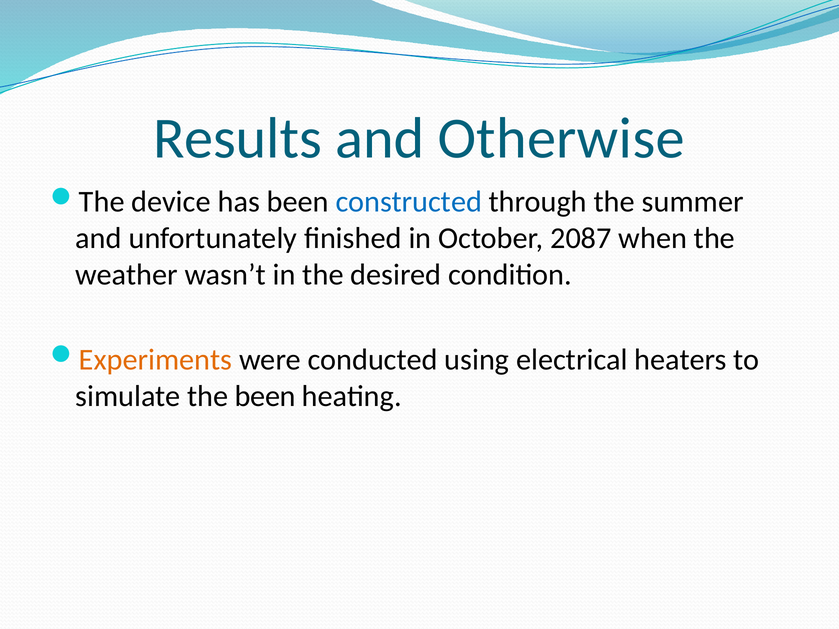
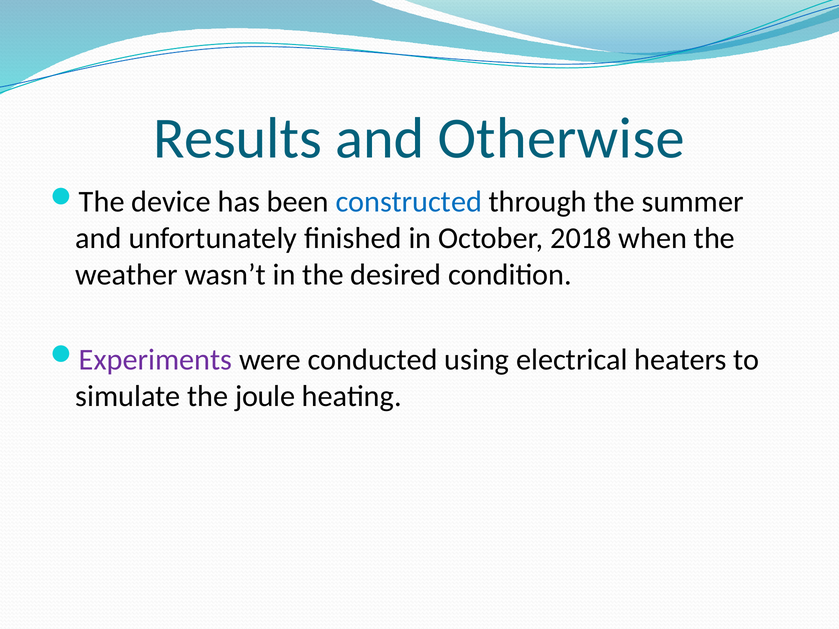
2087: 2087 -> 2018
Experiments colour: orange -> purple
the been: been -> joule
